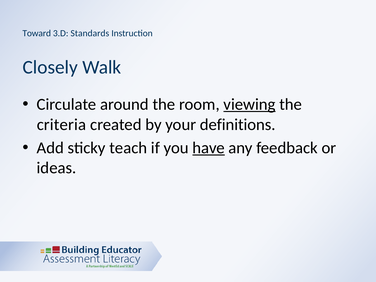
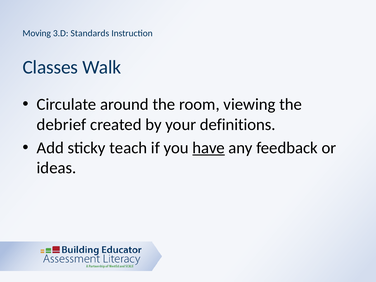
Toward: Toward -> Moving
Closely: Closely -> Classes
viewing underline: present -> none
criteria: criteria -> debrief
